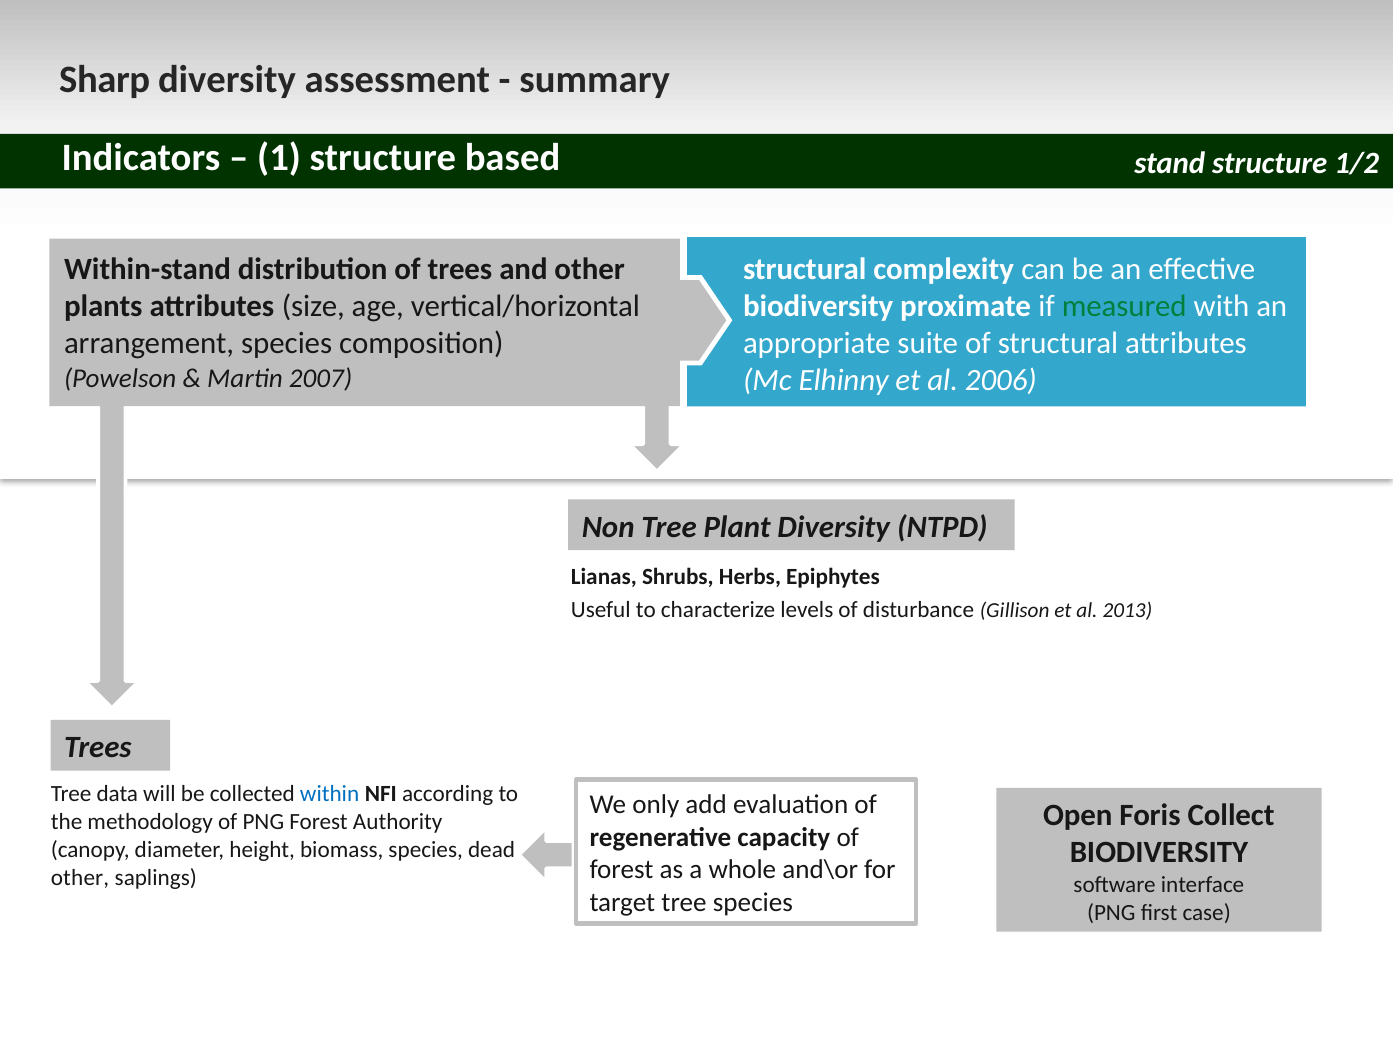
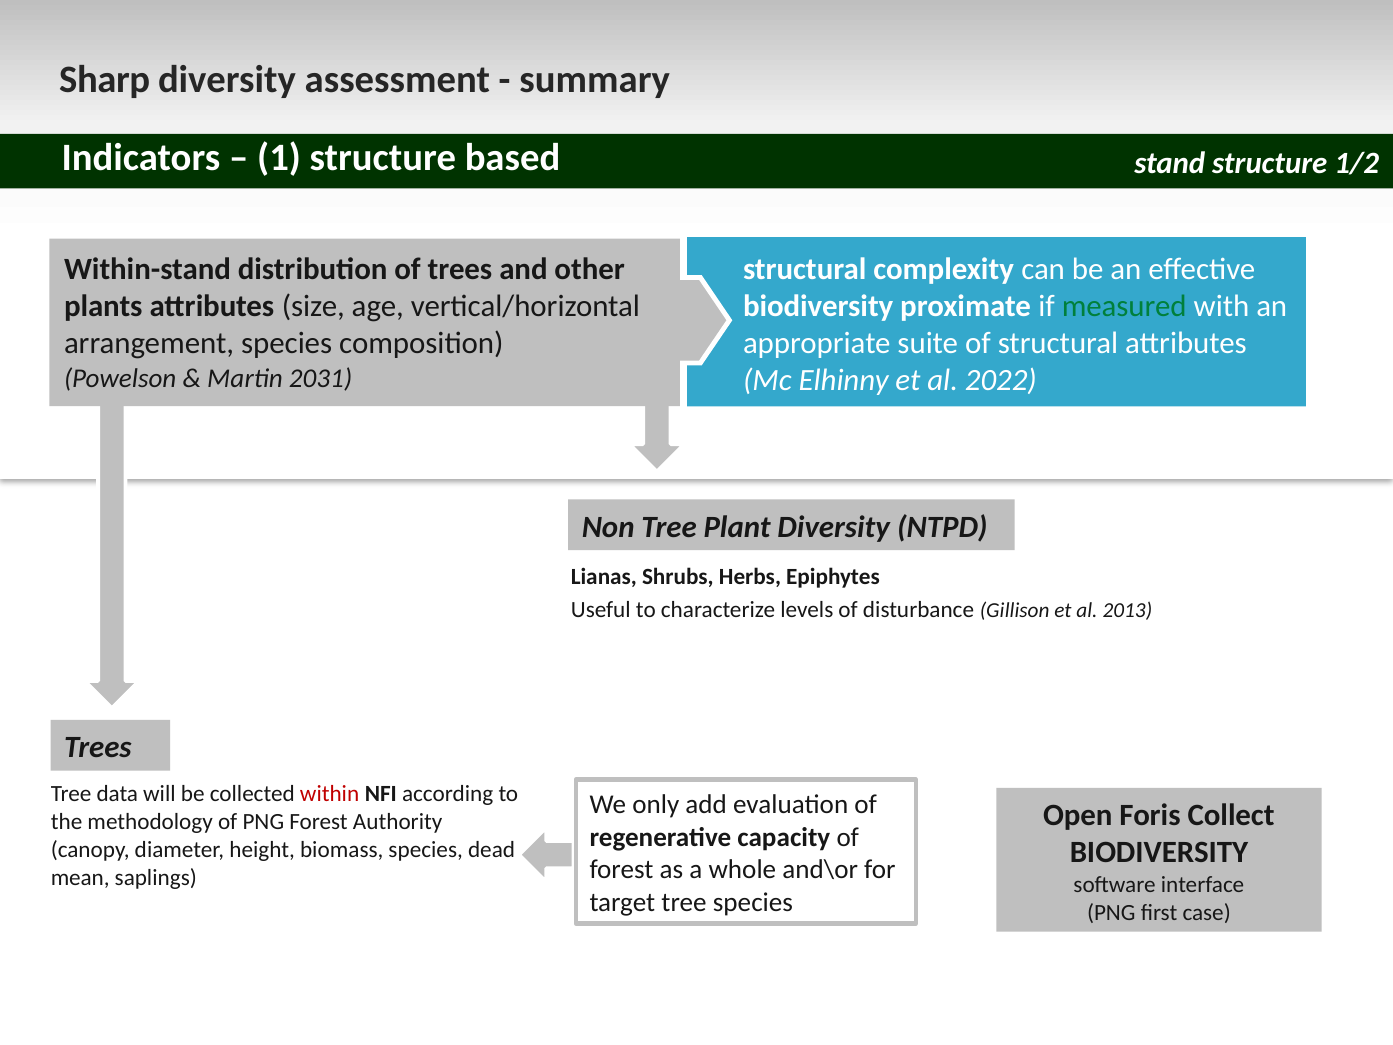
2007: 2007 -> 2031
2006: 2006 -> 2022
within colour: blue -> red
other at (80, 877): other -> mean
